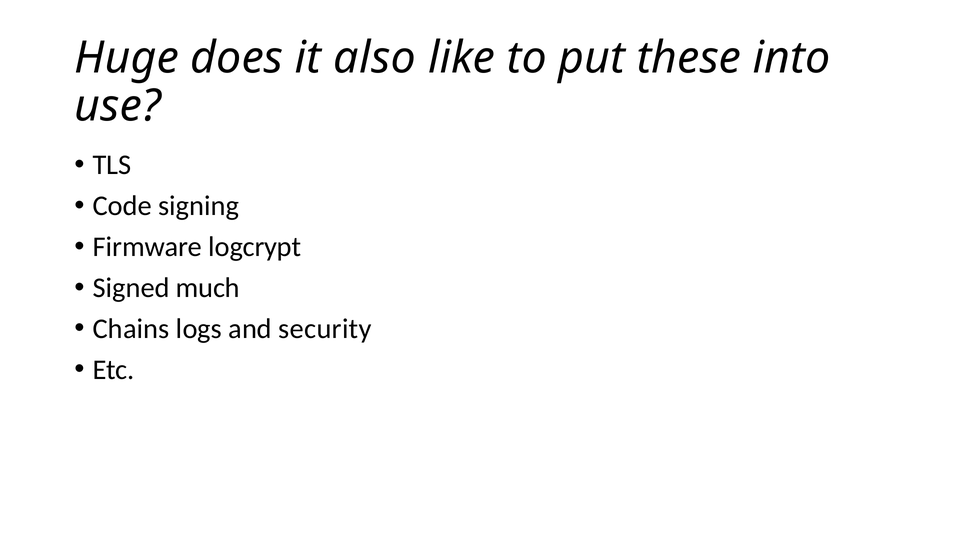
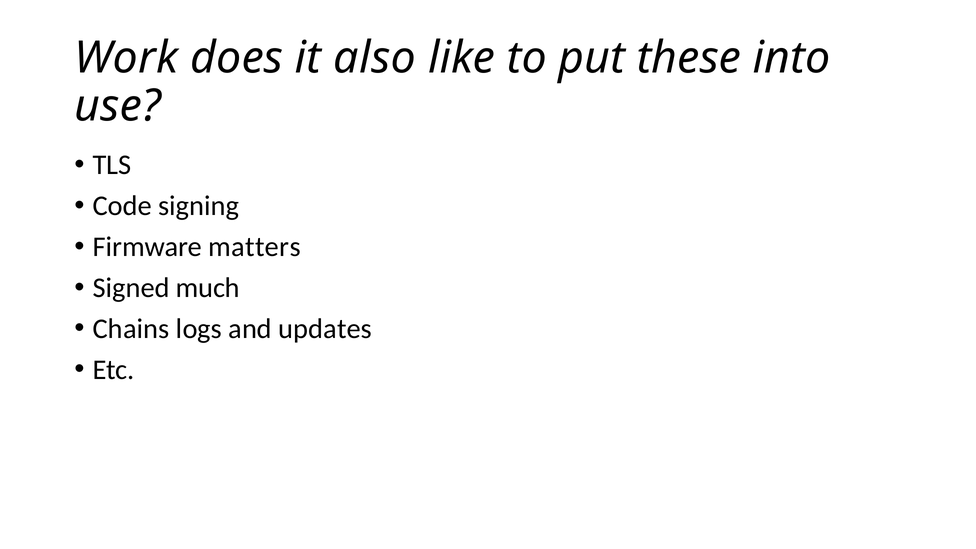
Huge: Huge -> Work
logcrypt: logcrypt -> matters
security: security -> updates
